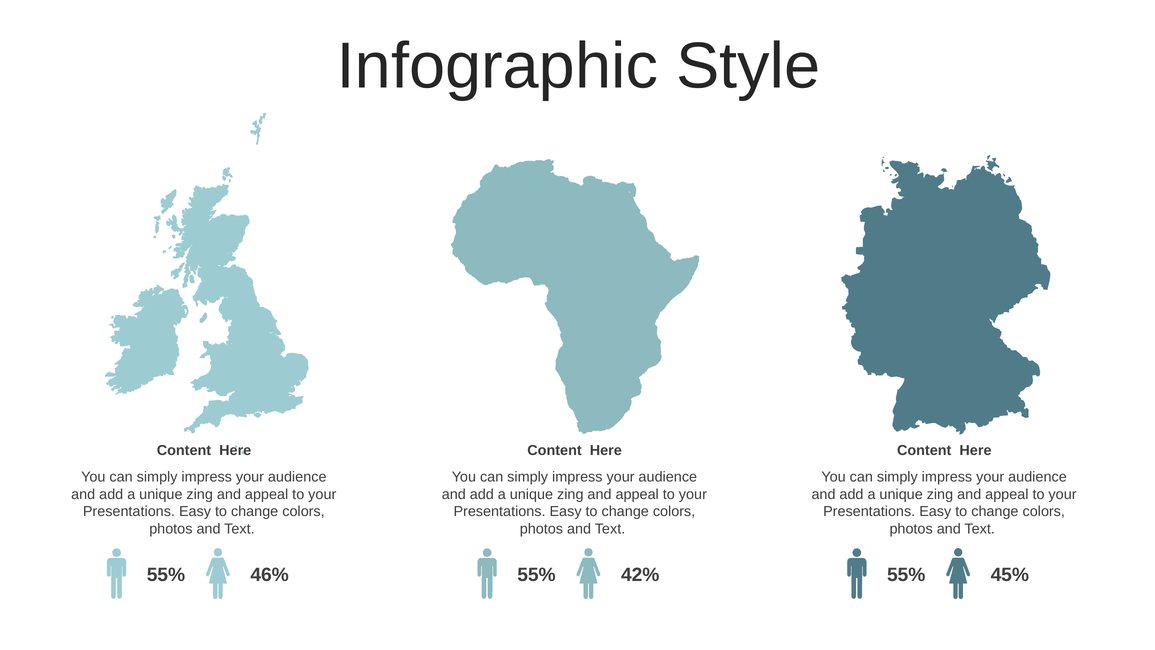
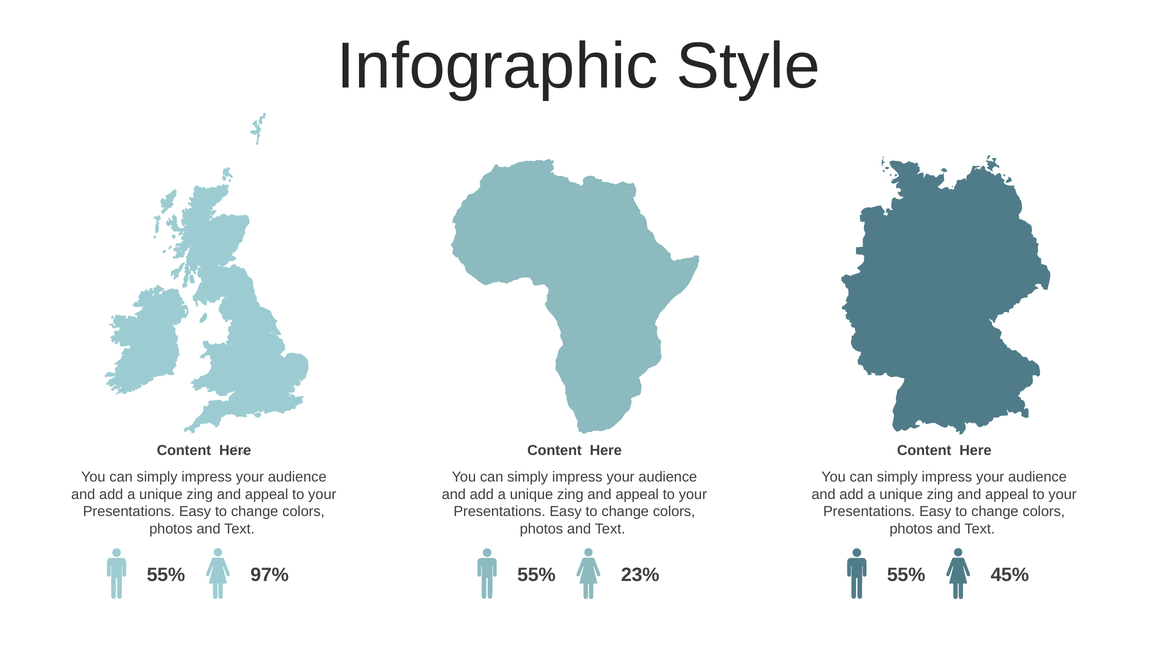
46%: 46% -> 97%
42%: 42% -> 23%
